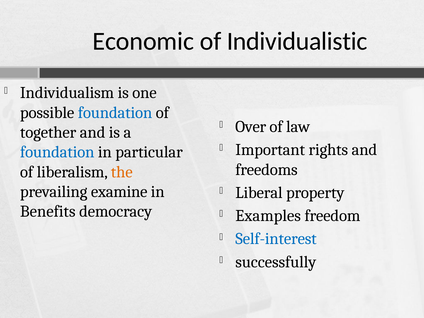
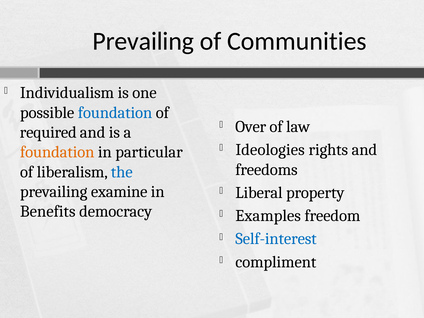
Economic at (143, 41): Economic -> Prevailing
Individualistic: Individualistic -> Communities
together: together -> required
Important: Important -> Ideologies
foundation at (57, 152) colour: blue -> orange
the colour: orange -> blue
successfully: successfully -> compliment
